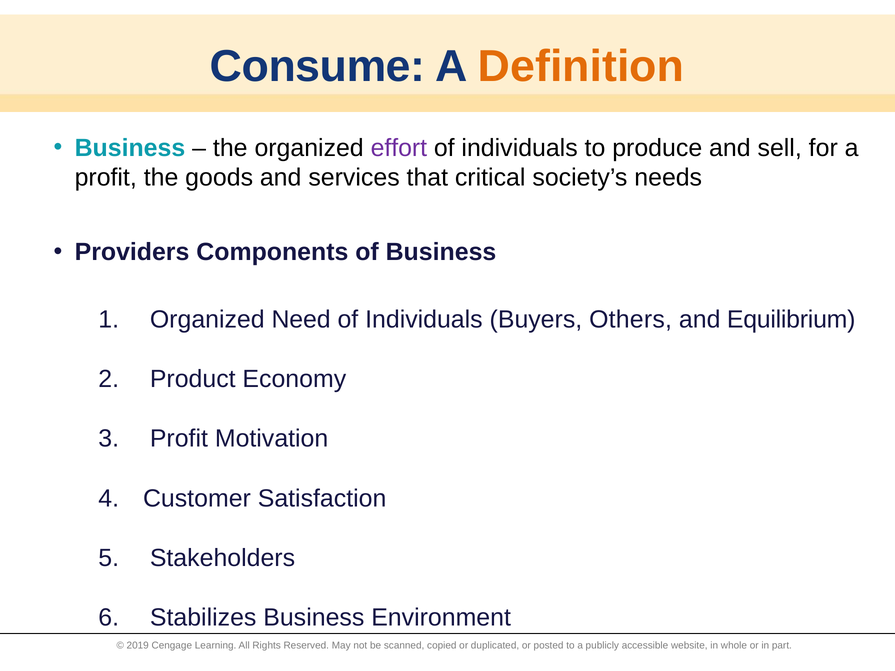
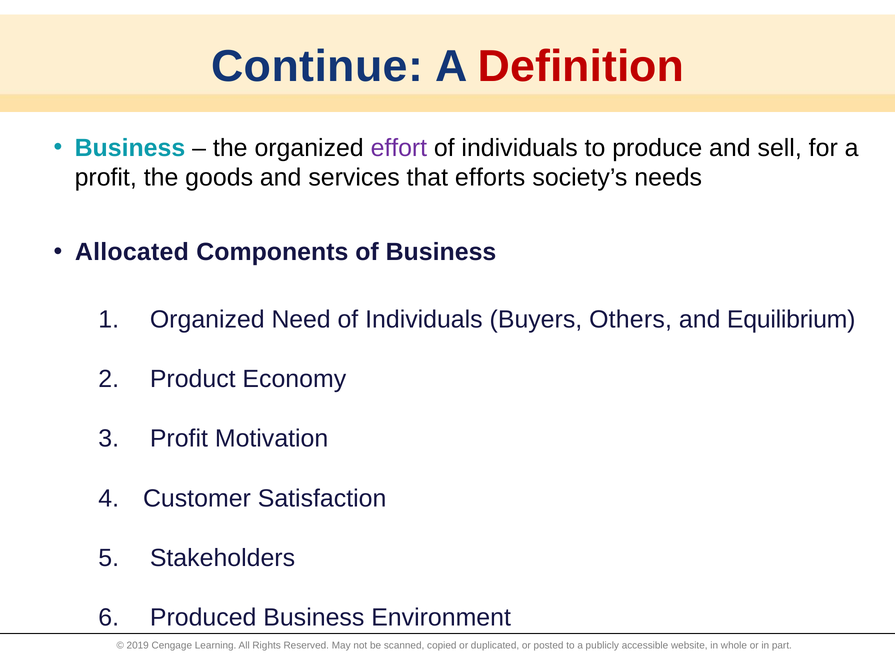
Consume: Consume -> Continue
Definition colour: orange -> red
critical: critical -> efforts
Providers: Providers -> Allocated
Stabilizes: Stabilizes -> Produced
